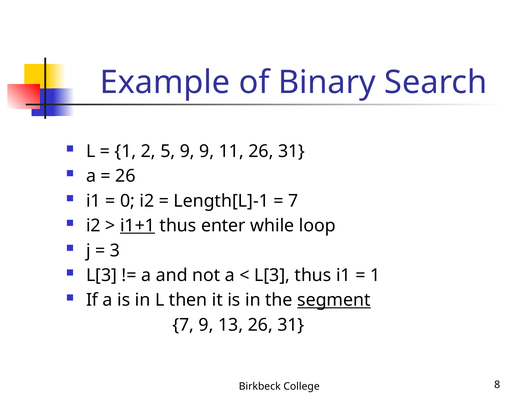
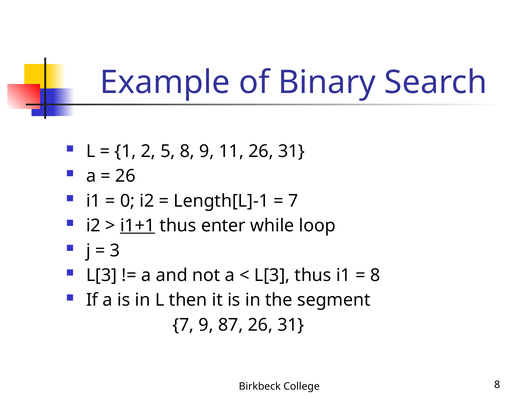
5 9: 9 -> 8
1 at (375, 275): 1 -> 8
segment underline: present -> none
13: 13 -> 87
